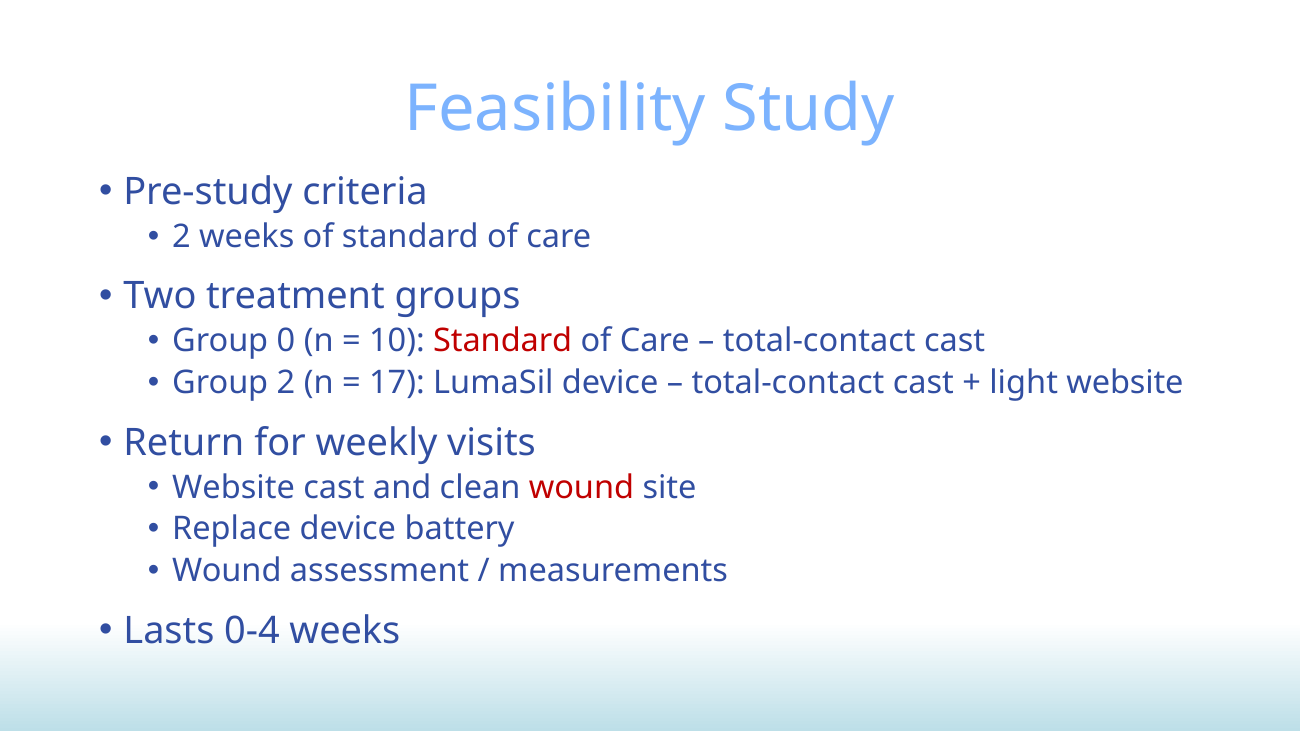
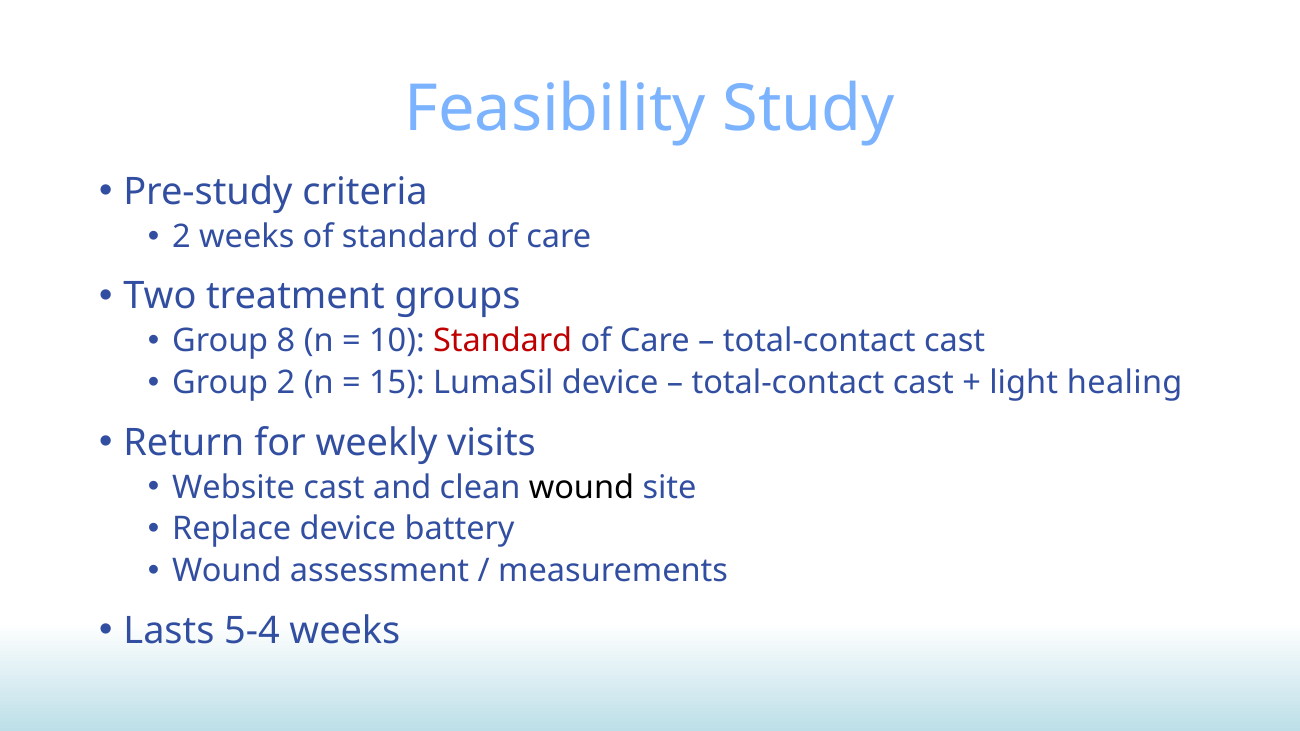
0: 0 -> 8
17: 17 -> 15
light website: website -> healing
wound at (581, 488) colour: red -> black
0-4: 0-4 -> 5-4
